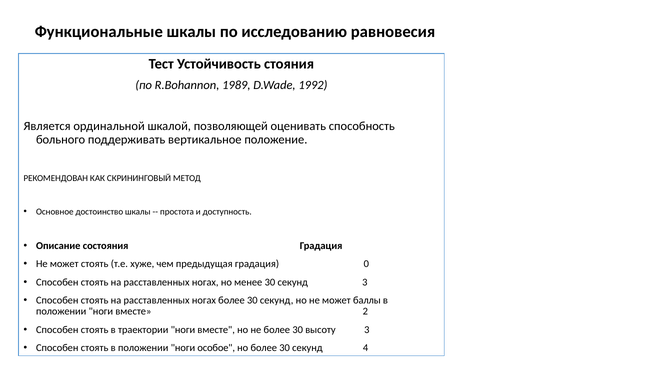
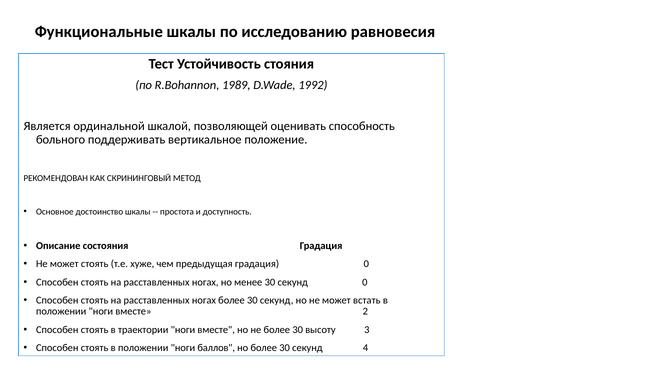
секунд 3: 3 -> 0
баллы: баллы -> встать
особое: особое -> баллов
